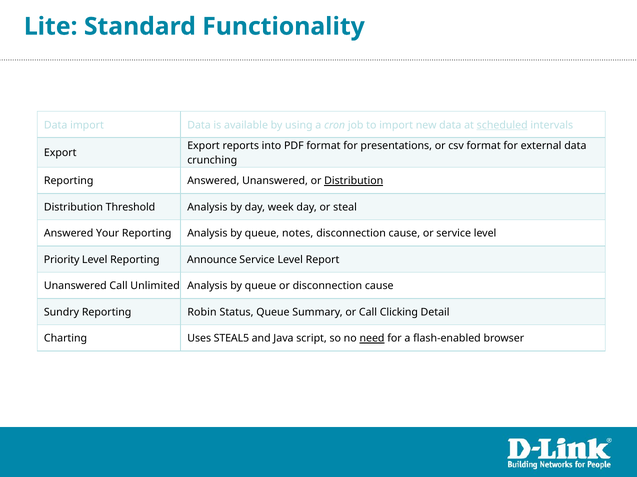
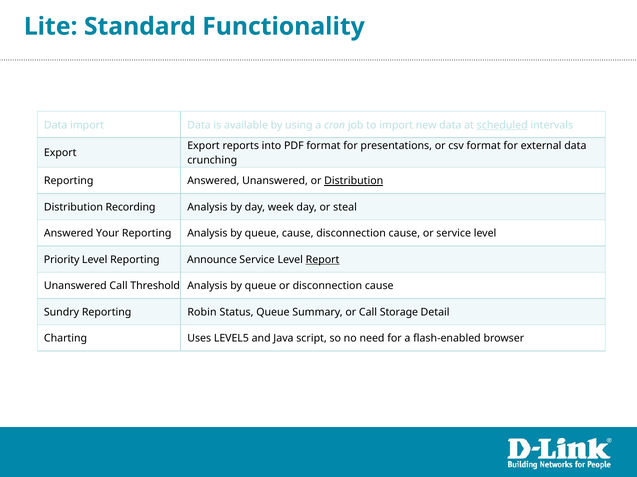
Threshold: Threshold -> Recording
queue notes: notes -> cause
Report underline: none -> present
Unlimited: Unlimited -> Threshold
Clicking: Clicking -> Storage
STEAL5: STEAL5 -> LEVEL5
need underline: present -> none
